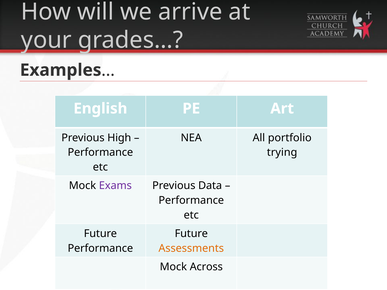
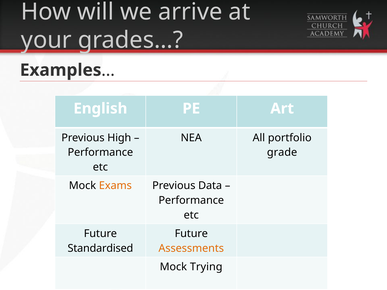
trying: trying -> grade
Exams colour: purple -> orange
Performance at (100, 249): Performance -> Standardised
Across: Across -> Trying
